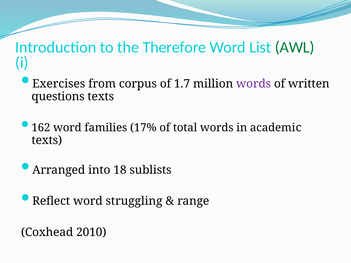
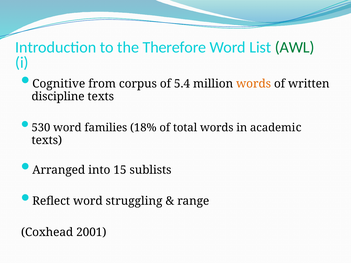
Exercises: Exercises -> Cognitive
1.7: 1.7 -> 5.4
words at (254, 84) colour: purple -> orange
questions: questions -> discipline
162: 162 -> 530
17%: 17% -> 18%
18: 18 -> 15
2010: 2010 -> 2001
